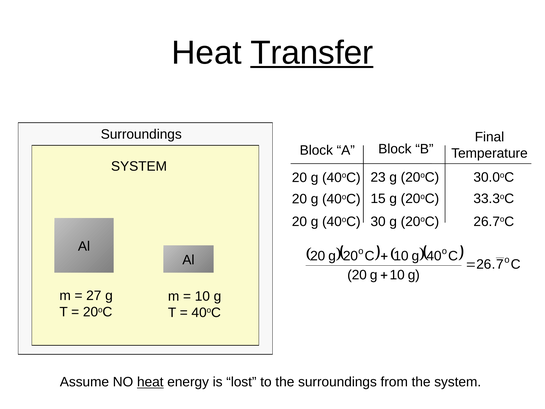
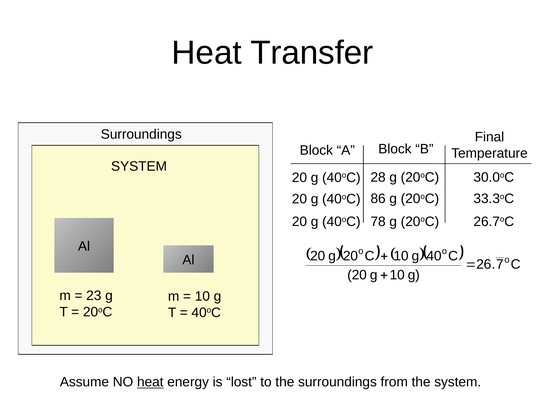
Transfer underline: present -> none
23: 23 -> 28
15: 15 -> 86
30: 30 -> 78
27: 27 -> 23
